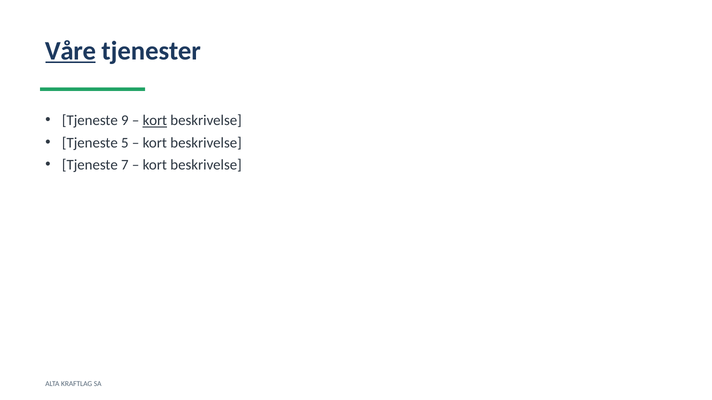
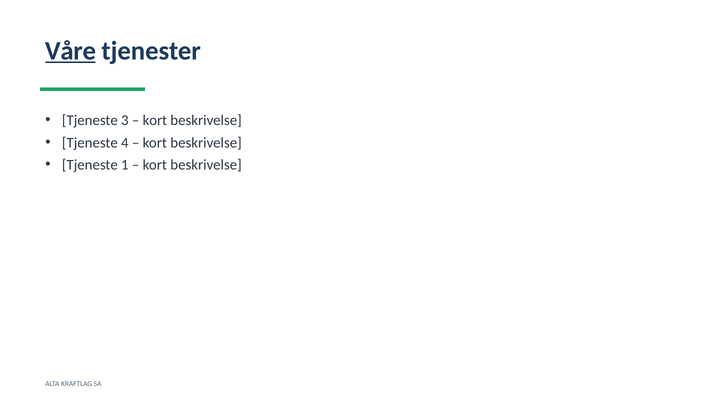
9: 9 -> 3
kort at (155, 121) underline: present -> none
5: 5 -> 4
7: 7 -> 1
